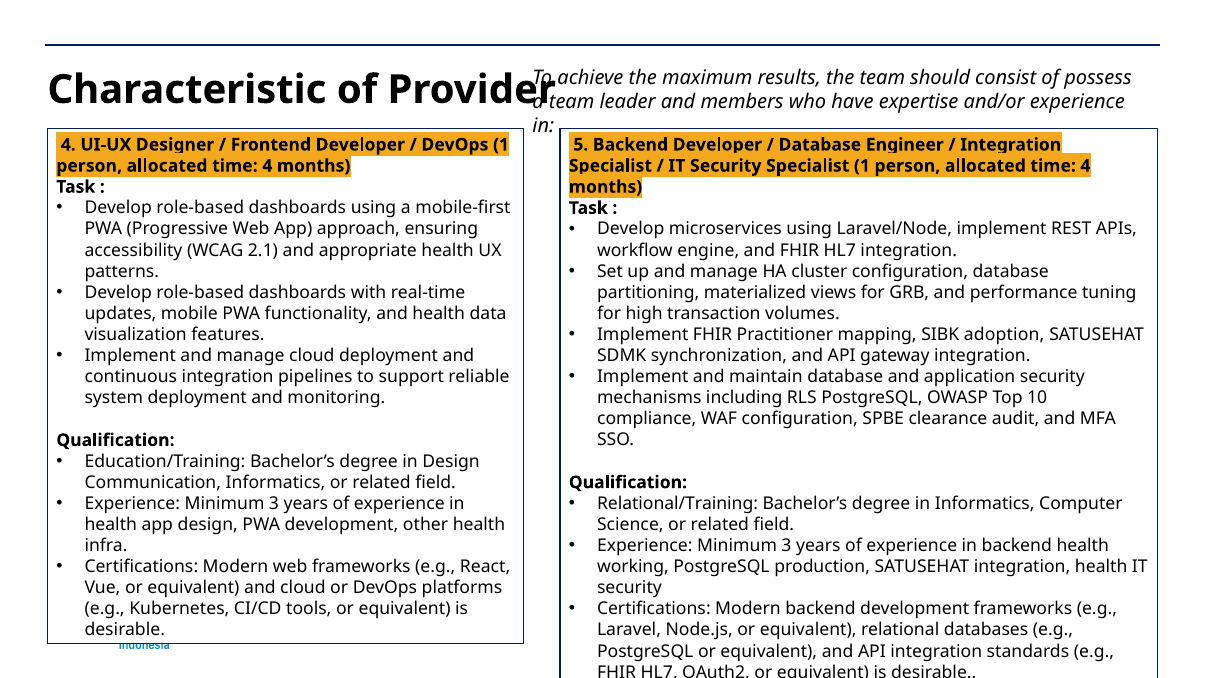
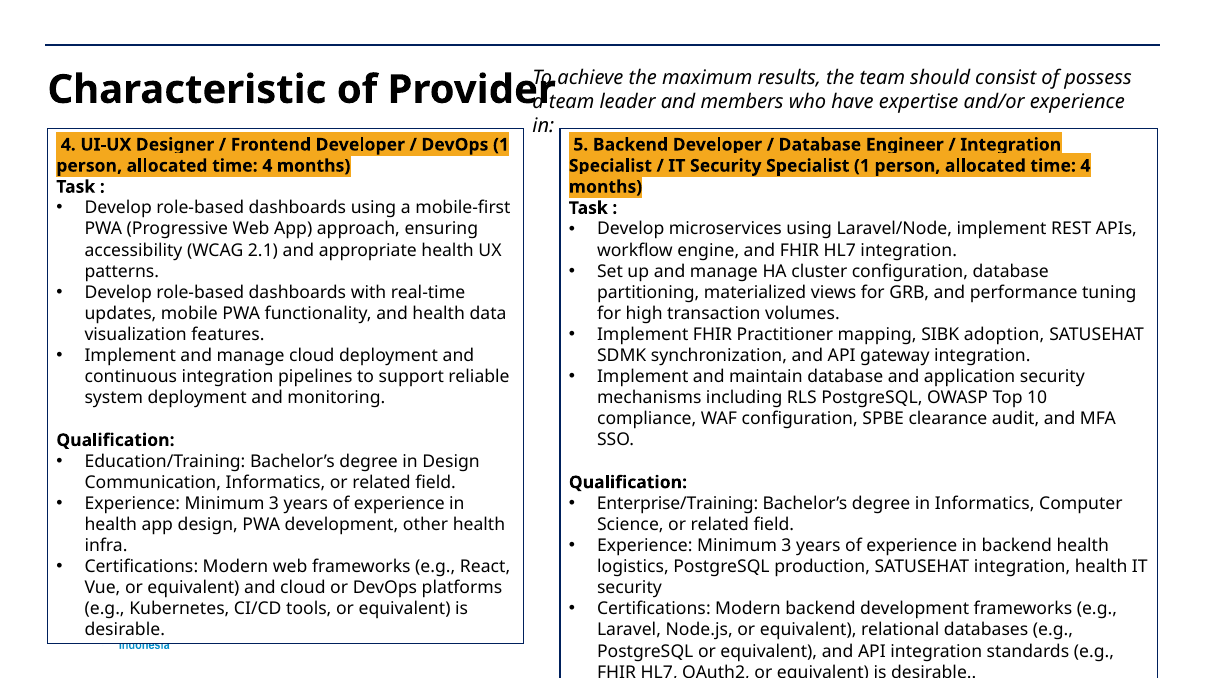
Relational/Training: Relational/Training -> Enterprise/Training
working: working -> logistics
